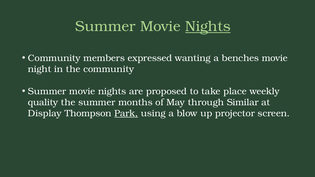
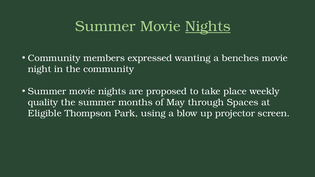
Similar: Similar -> Spaces
Display: Display -> Eligible
Park underline: present -> none
